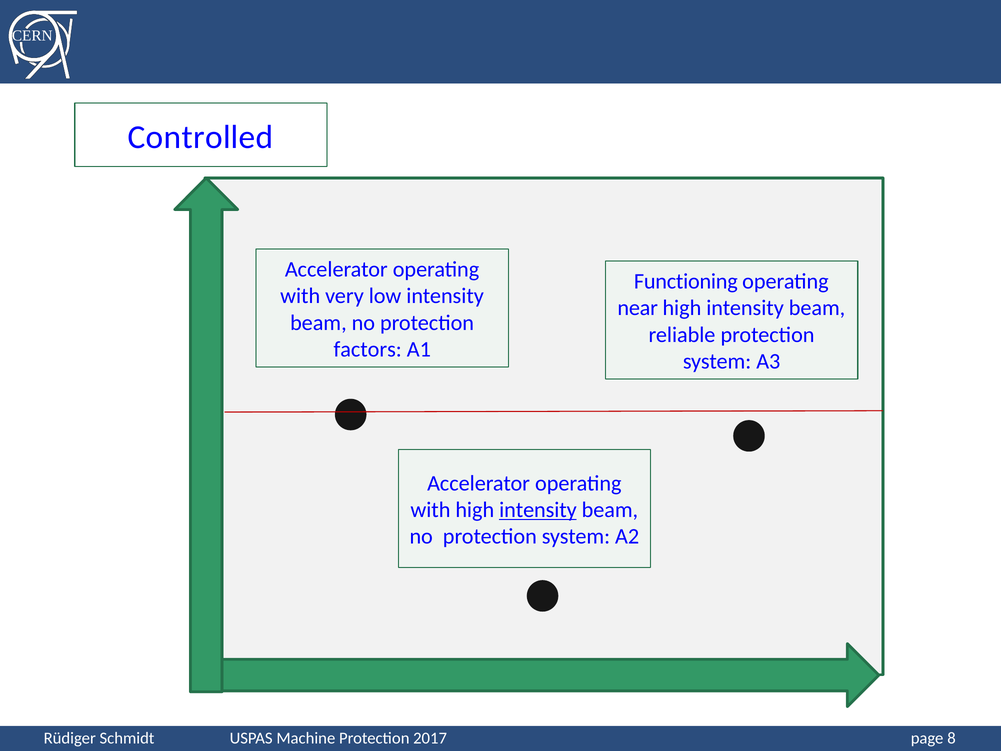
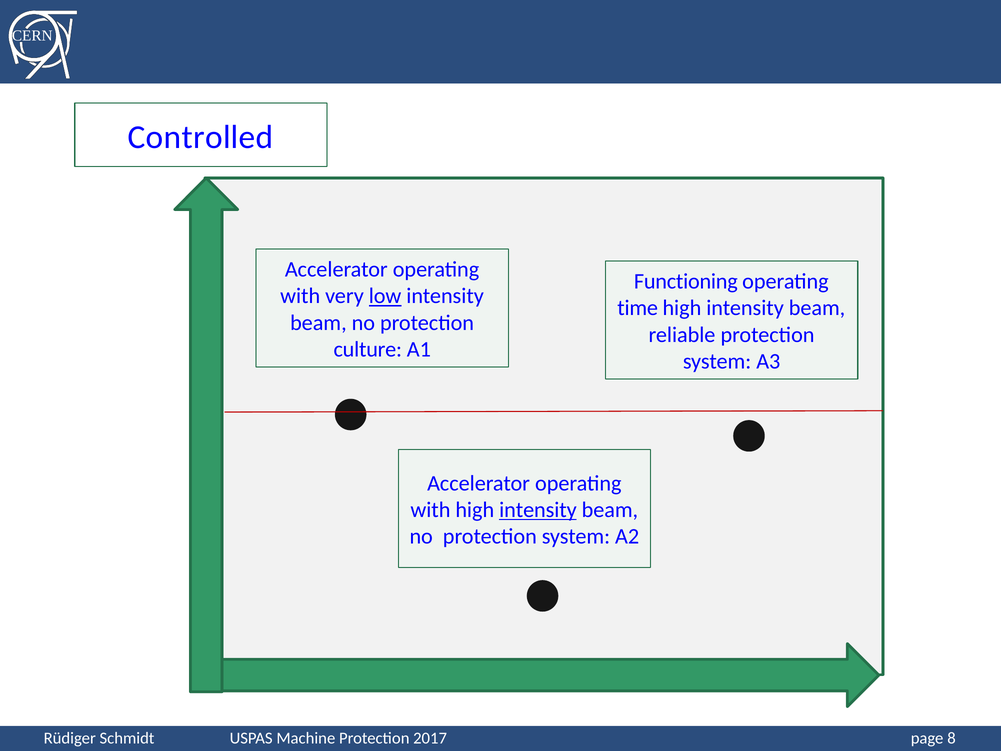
low underline: none -> present
near: near -> time
factors: factors -> culture
